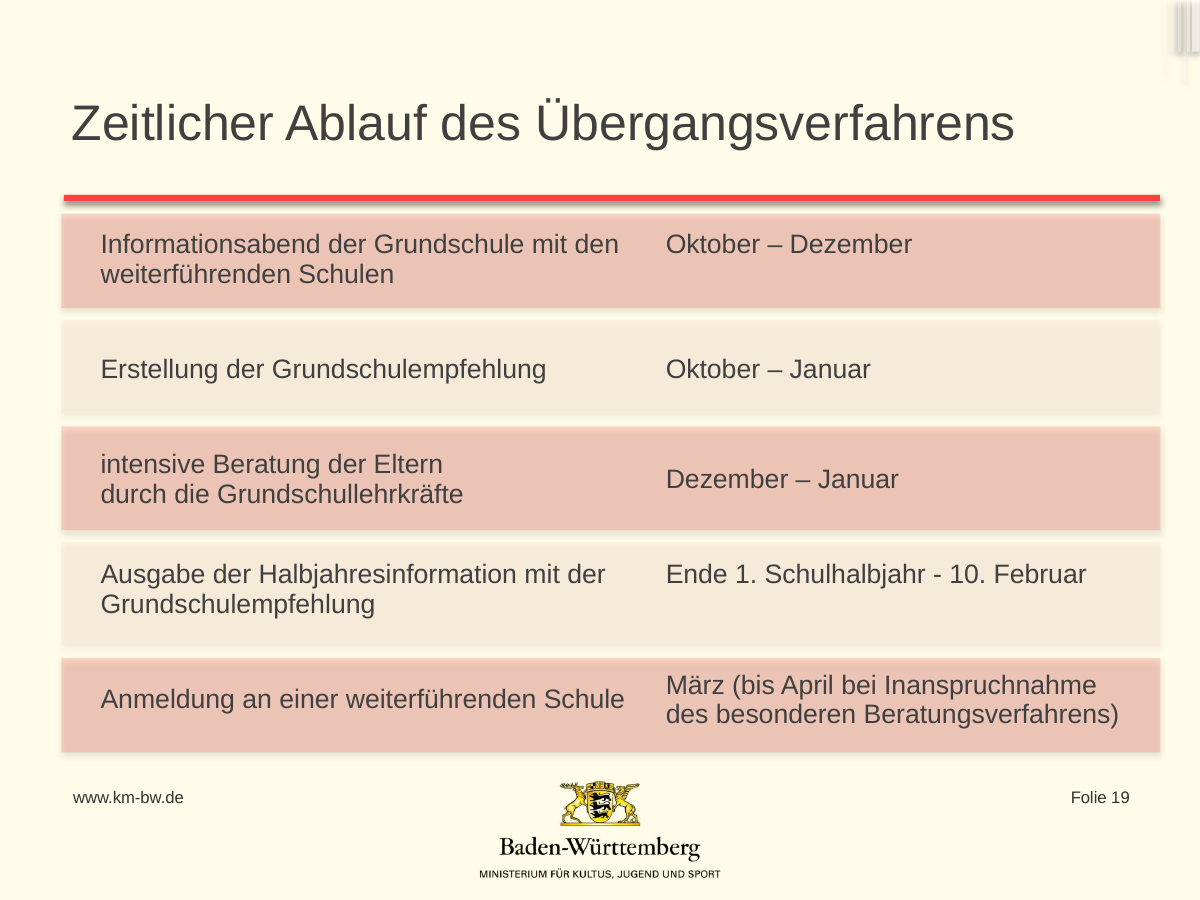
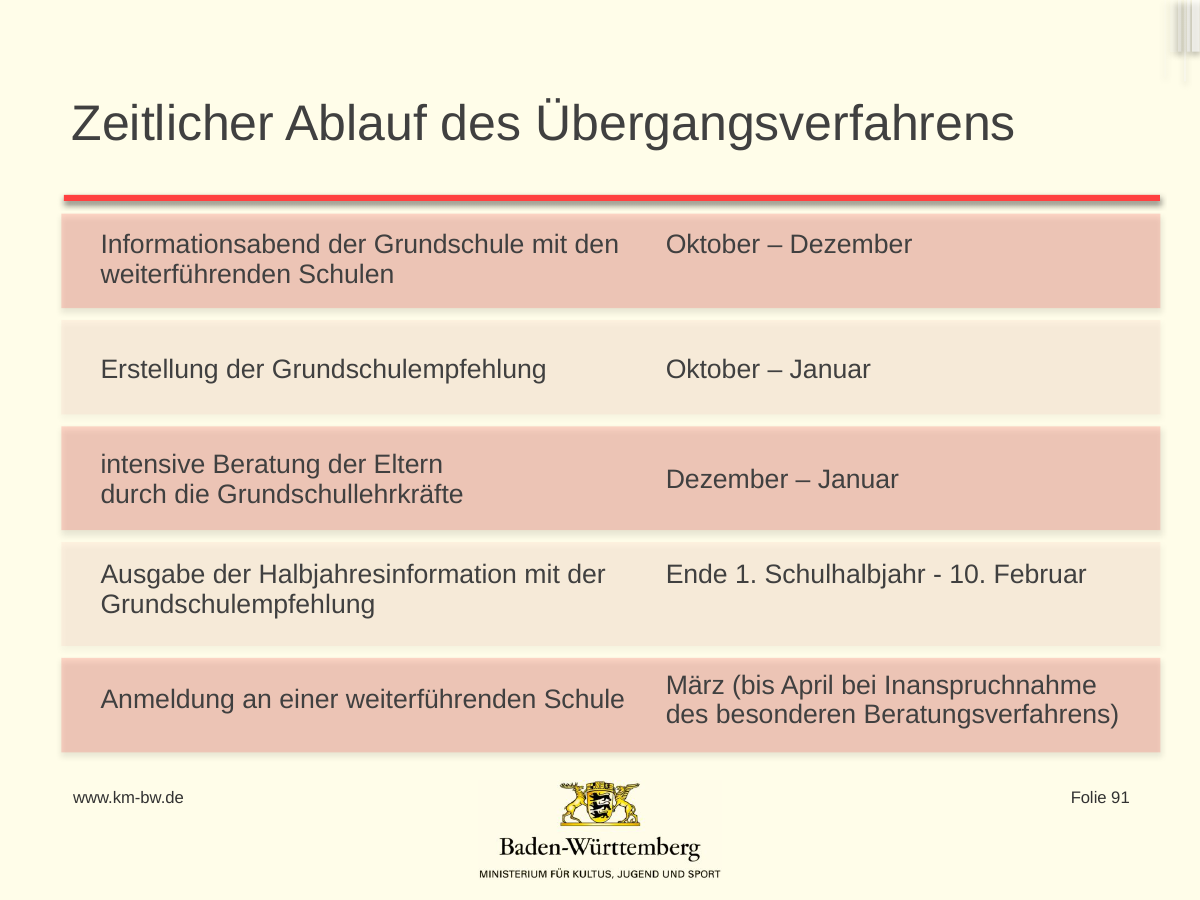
19: 19 -> 91
